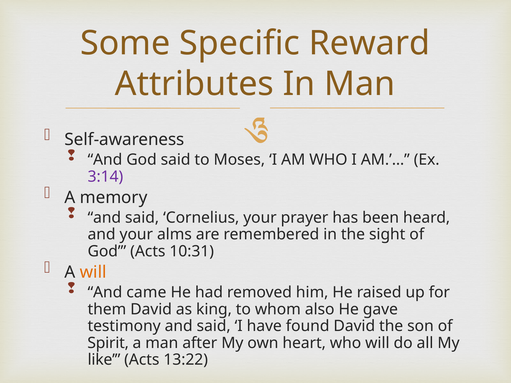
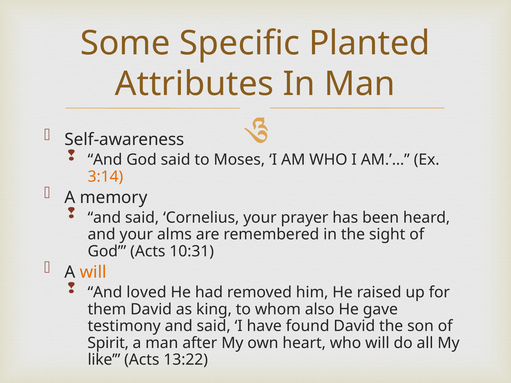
Reward: Reward -> Planted
3:14 colour: purple -> orange
came: came -> loved
